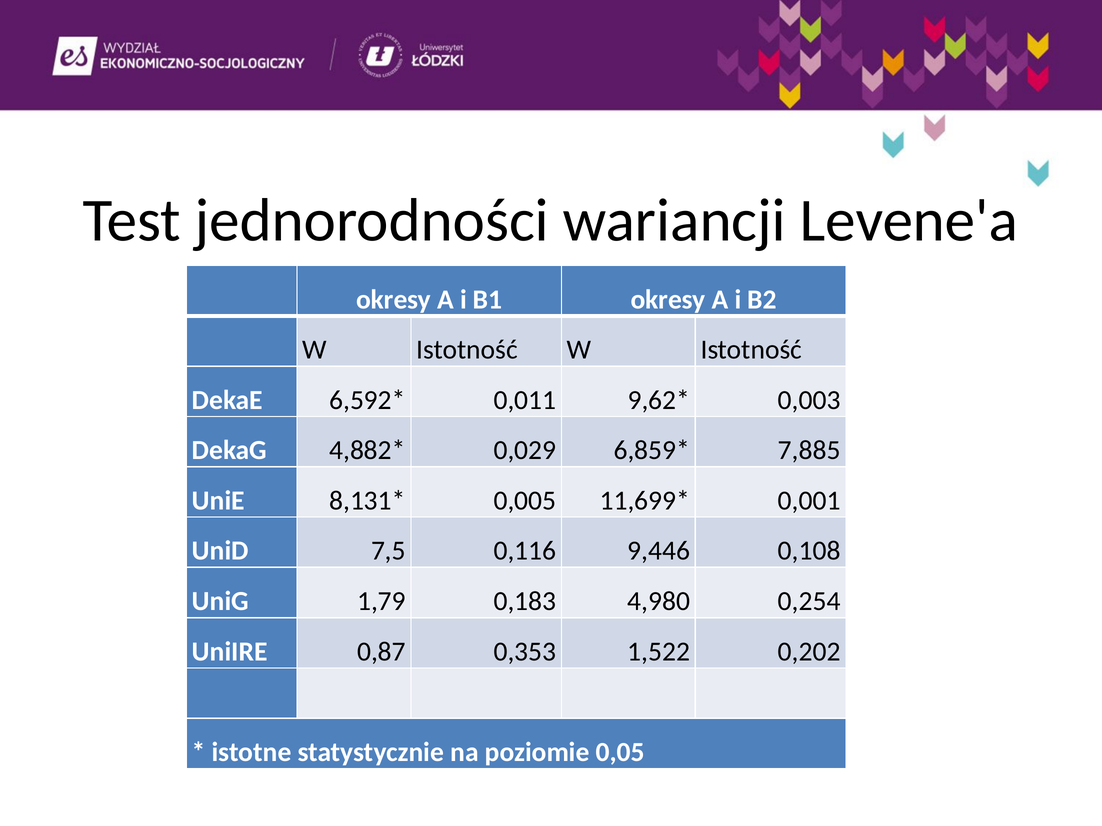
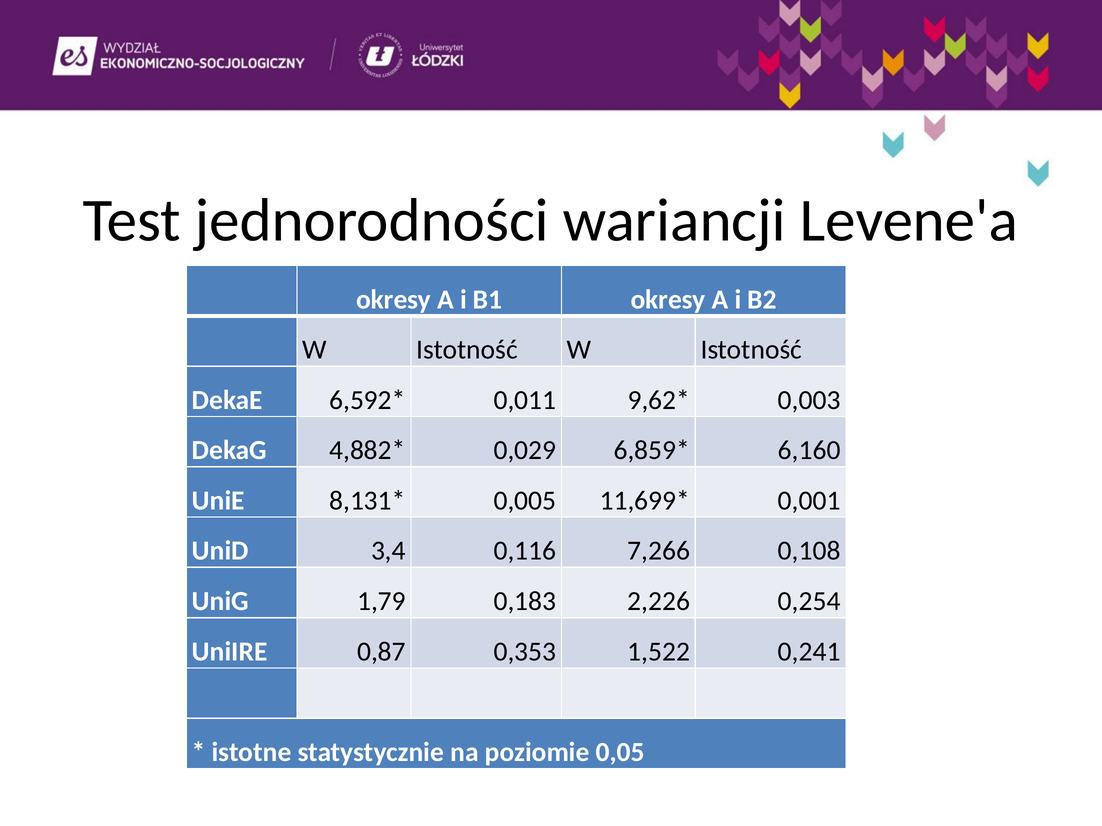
7,885: 7,885 -> 6,160
7,5: 7,5 -> 3,4
9,446: 9,446 -> 7,266
4,980: 4,980 -> 2,226
0,202: 0,202 -> 0,241
